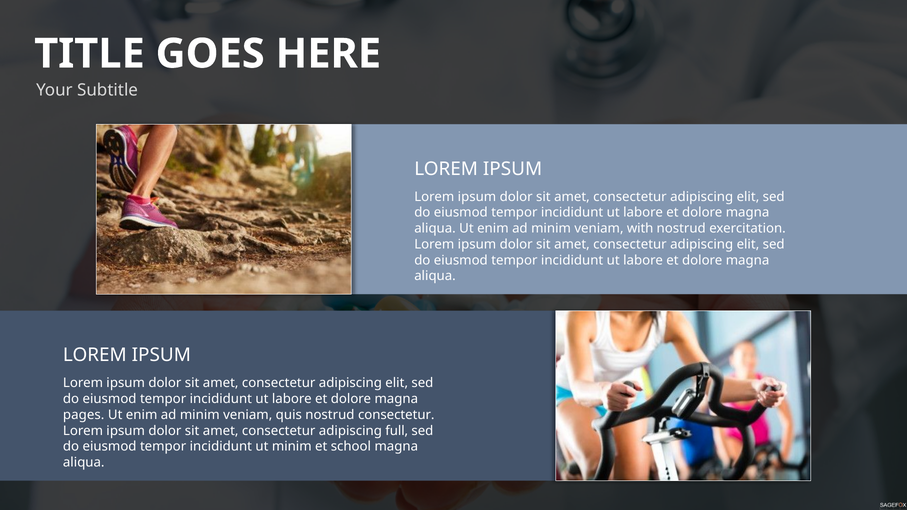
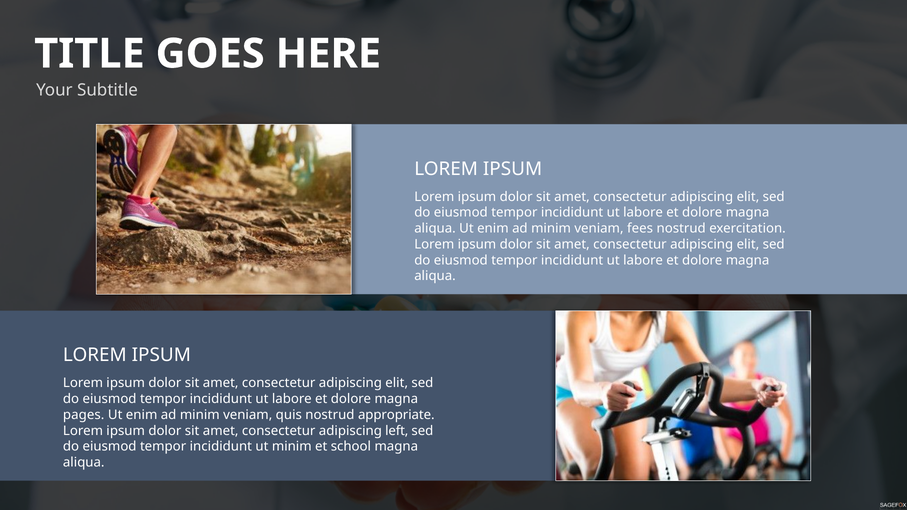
with: with -> fees
nostrud consectetur: consectetur -> appropriate
full: full -> left
